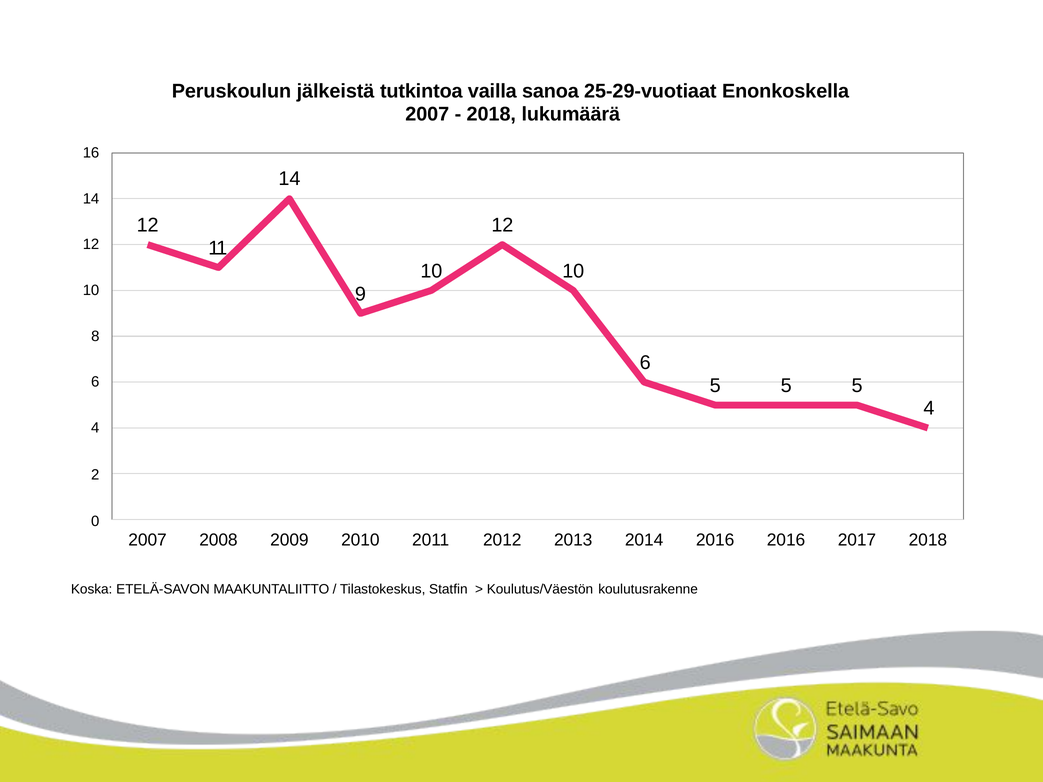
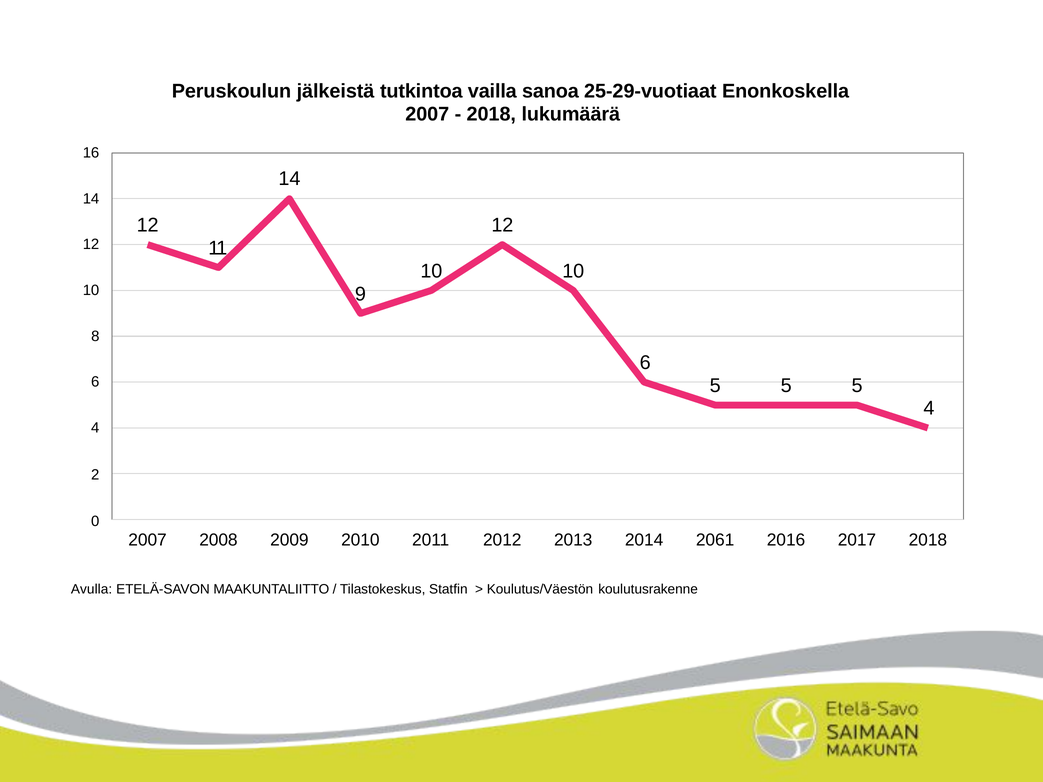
2014 2016: 2016 -> 2061
Koska: Koska -> Avulla
